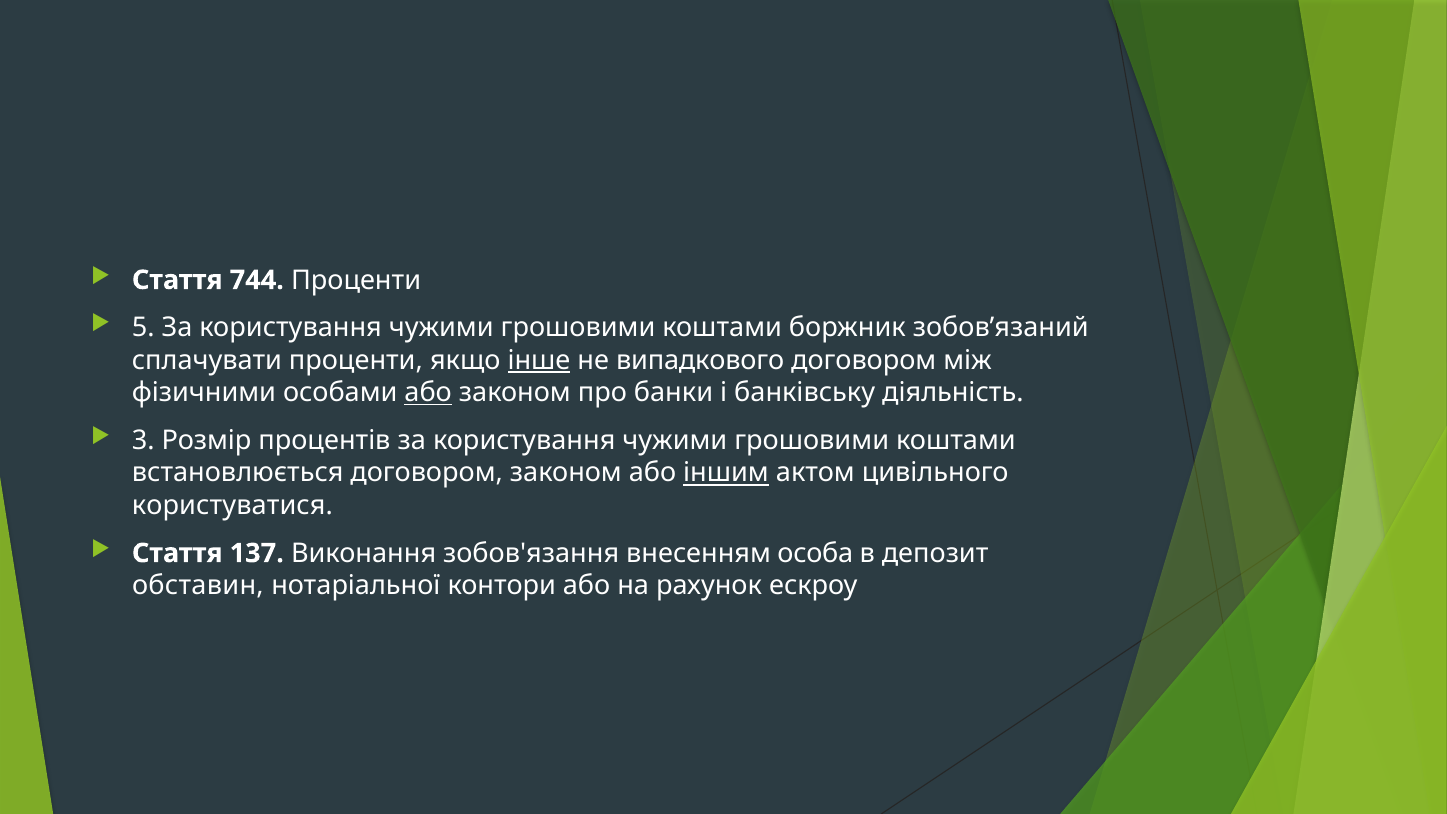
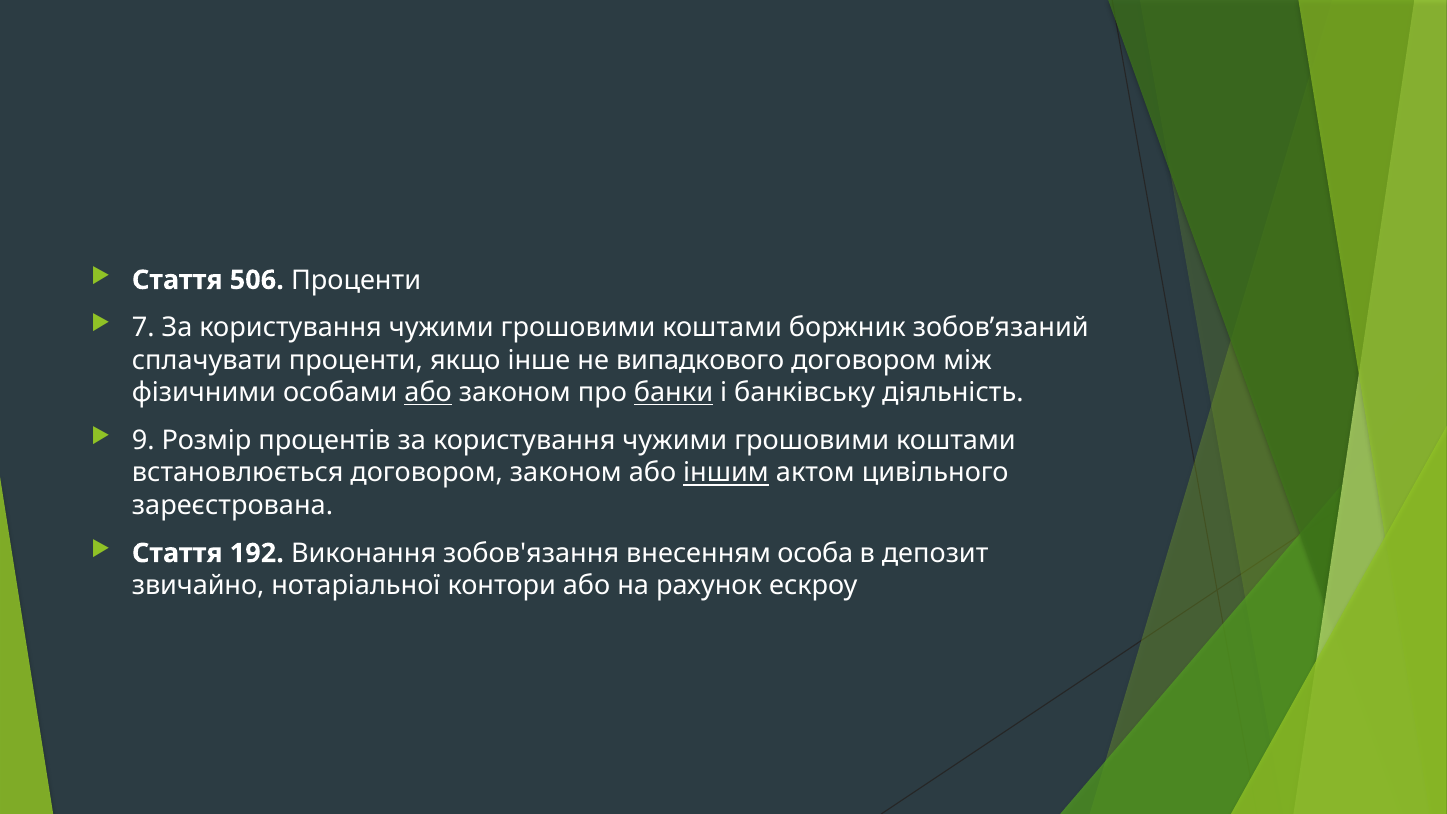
744: 744 -> 506
5: 5 -> 7
інше underline: present -> none
банки underline: none -> present
3: 3 -> 9
користуватися: користуватися -> зареєстрована
137: 137 -> 192
обставин: обставин -> звичайно
